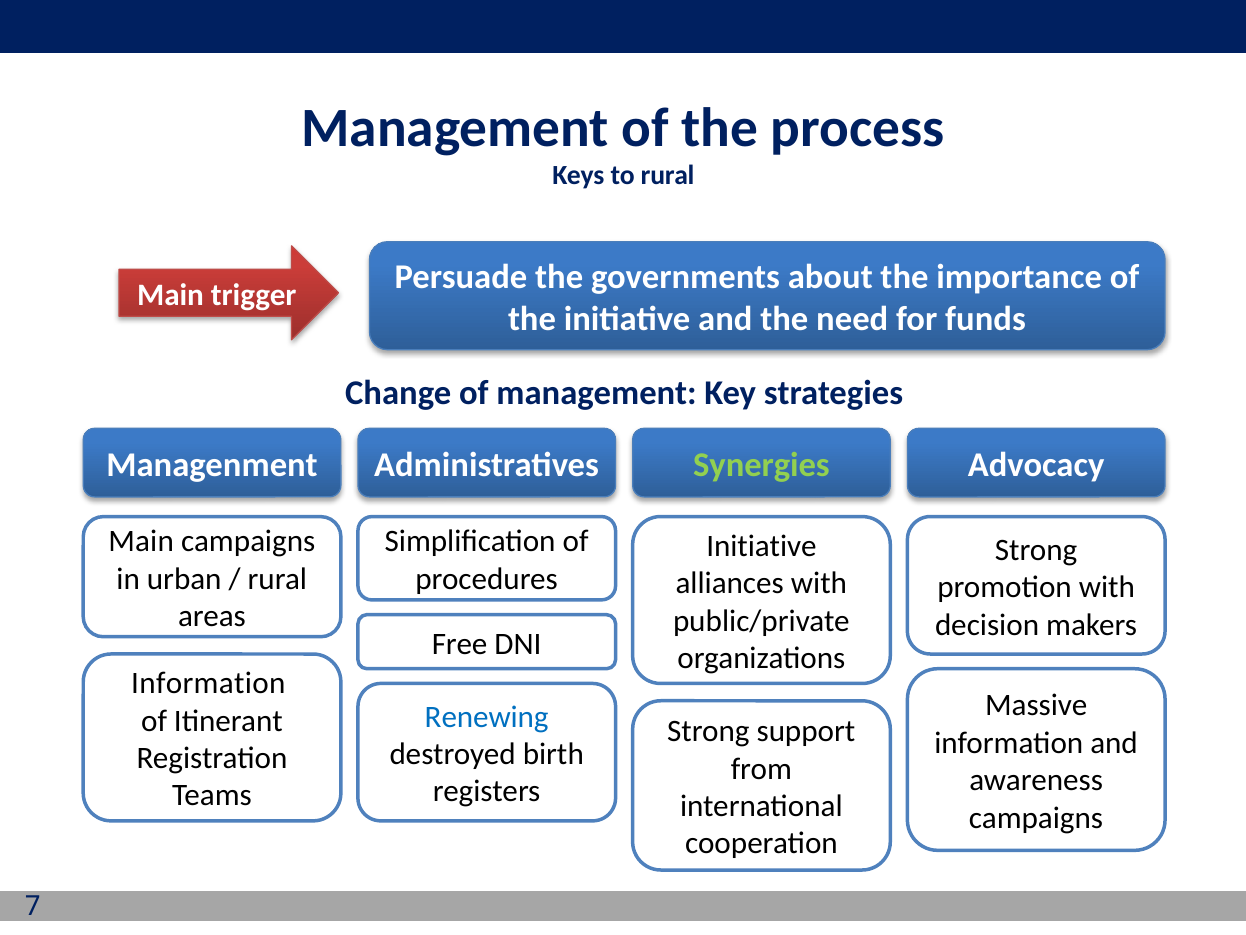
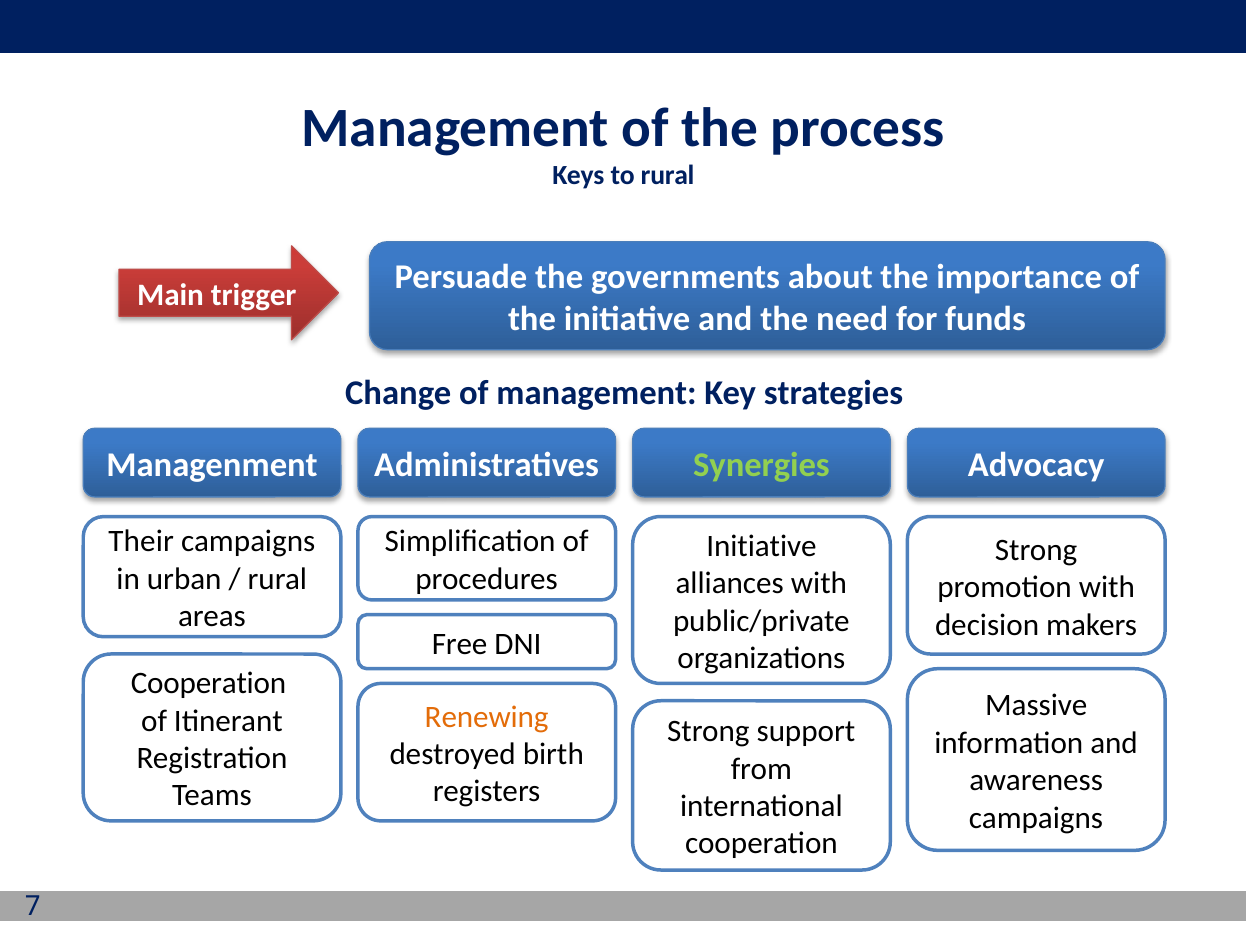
Main at (141, 541): Main -> Their
Information at (208, 683): Information -> Cooperation
Renewing colour: blue -> orange
